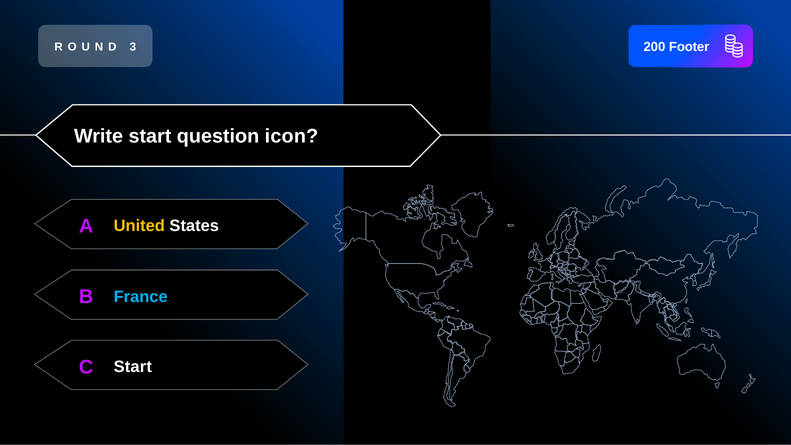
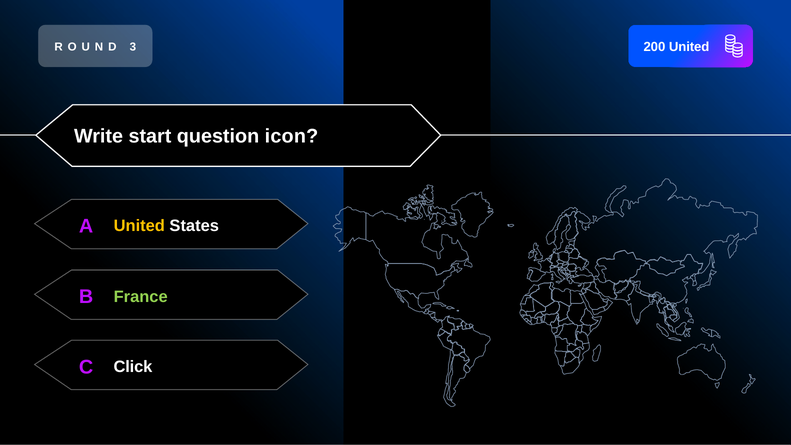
200 Footer: Footer -> United
France colour: light blue -> light green
Start at (133, 367): Start -> Click
